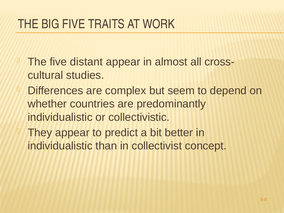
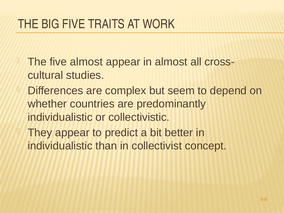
five distant: distant -> almost
